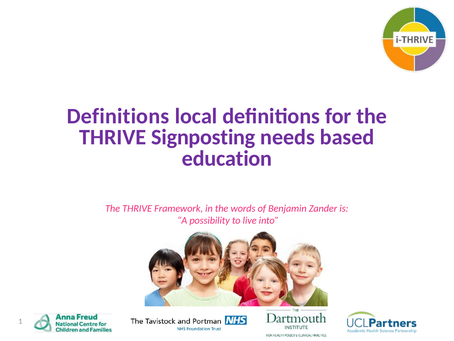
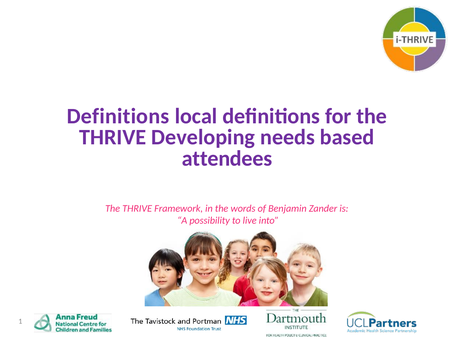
Signposting: Signposting -> Developing
education: education -> attendees
